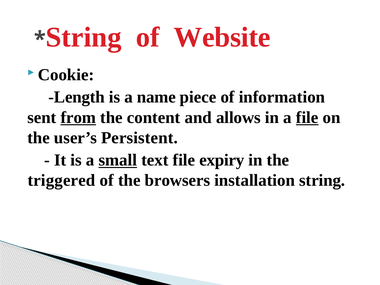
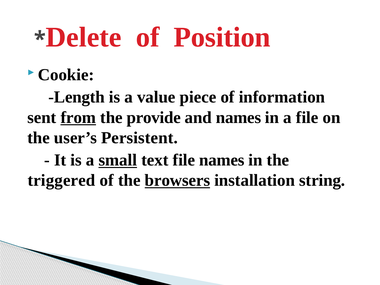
String at (84, 37): String -> Delete
Website: Website -> Position
name: name -> value
content: content -> provide
and allows: allows -> names
file at (307, 117) underline: present -> none
file expiry: expiry -> names
browsers underline: none -> present
